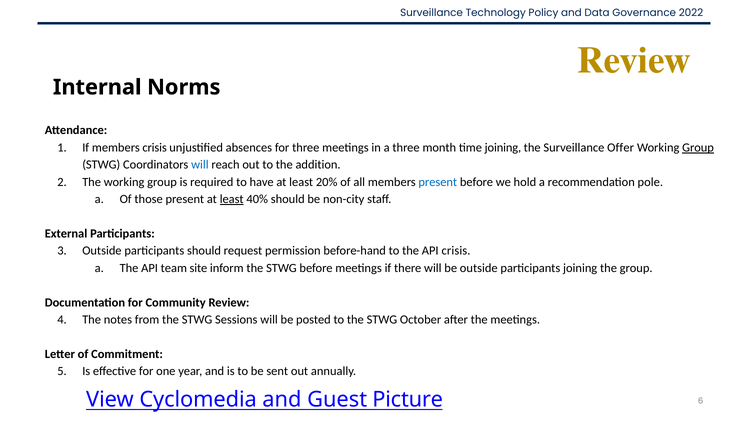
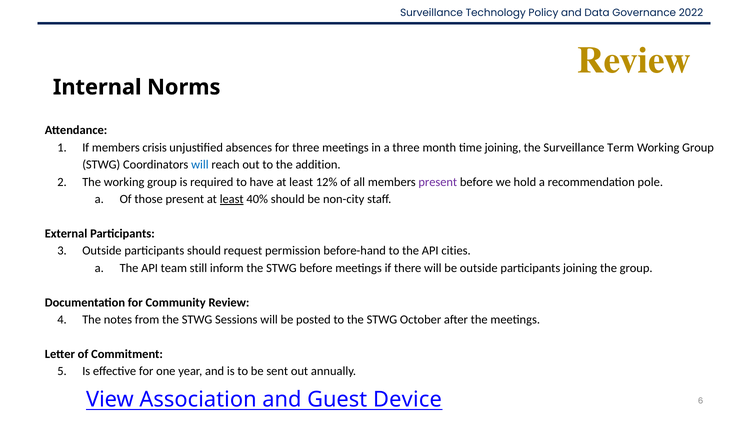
Offer: Offer -> Term
Group at (698, 147) underline: present -> none
20%: 20% -> 12%
present at (438, 182) colour: blue -> purple
API crisis: crisis -> cities
site: site -> still
Cyclomedia: Cyclomedia -> Association
Picture: Picture -> Device
